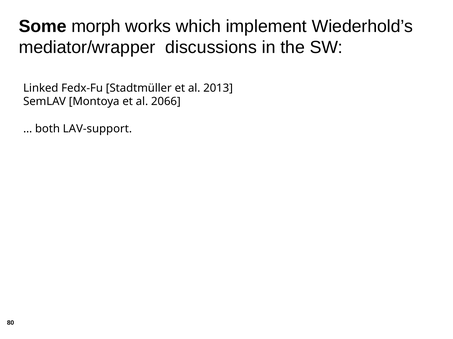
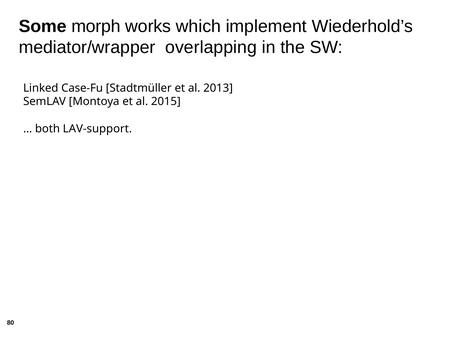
discussions: discussions -> overlapping
Fedx-Fu: Fedx-Fu -> Case-Fu
2066: 2066 -> 2015
